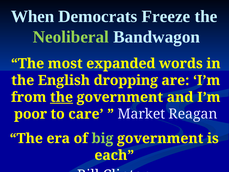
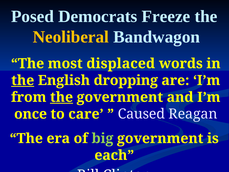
When: When -> Posed
Neoliberal colour: light green -> yellow
expanded: expanded -> displaced
the at (23, 80) underline: none -> present
poor: poor -> once
Market: Market -> Caused
